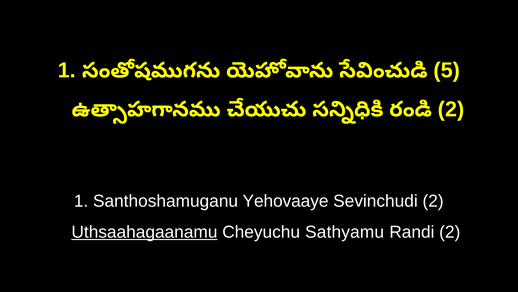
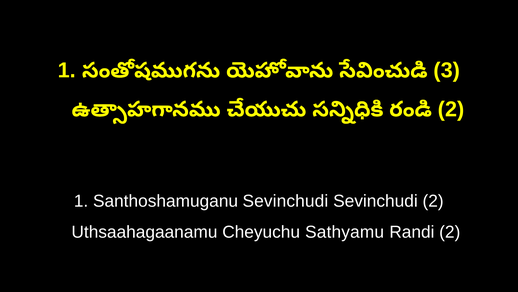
5: 5 -> 3
Santhoshamuganu Yehovaaye: Yehovaaye -> Sevinchudi
Uthsaahagaanamu underline: present -> none
